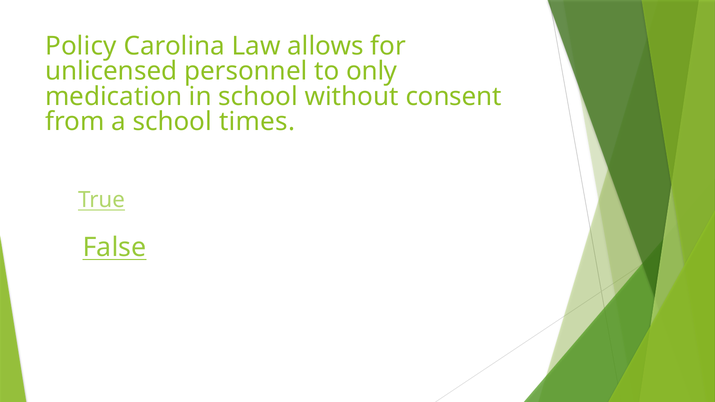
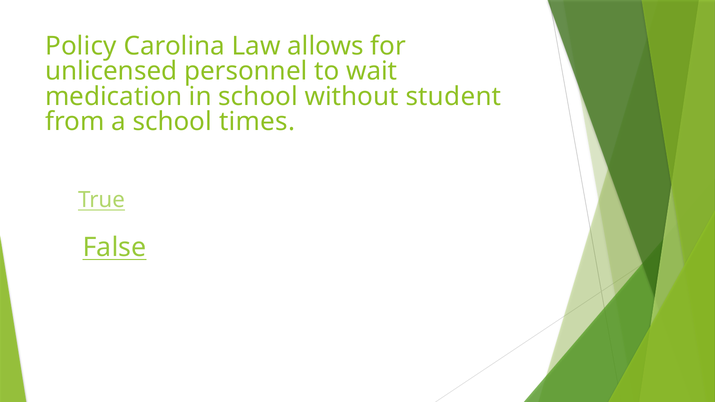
only: only -> wait
consent: consent -> student
